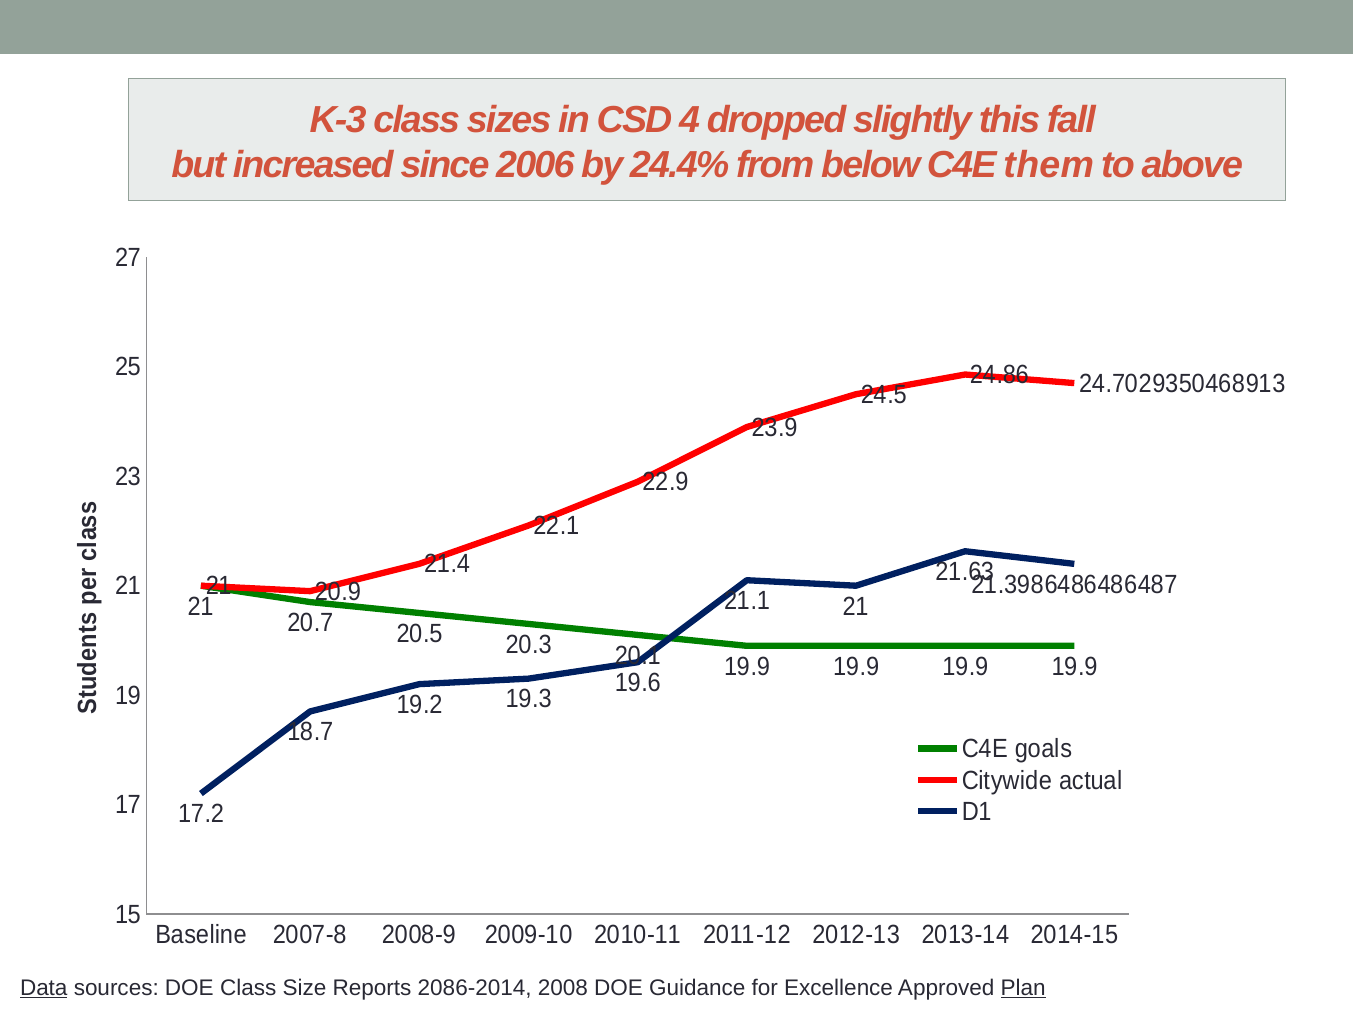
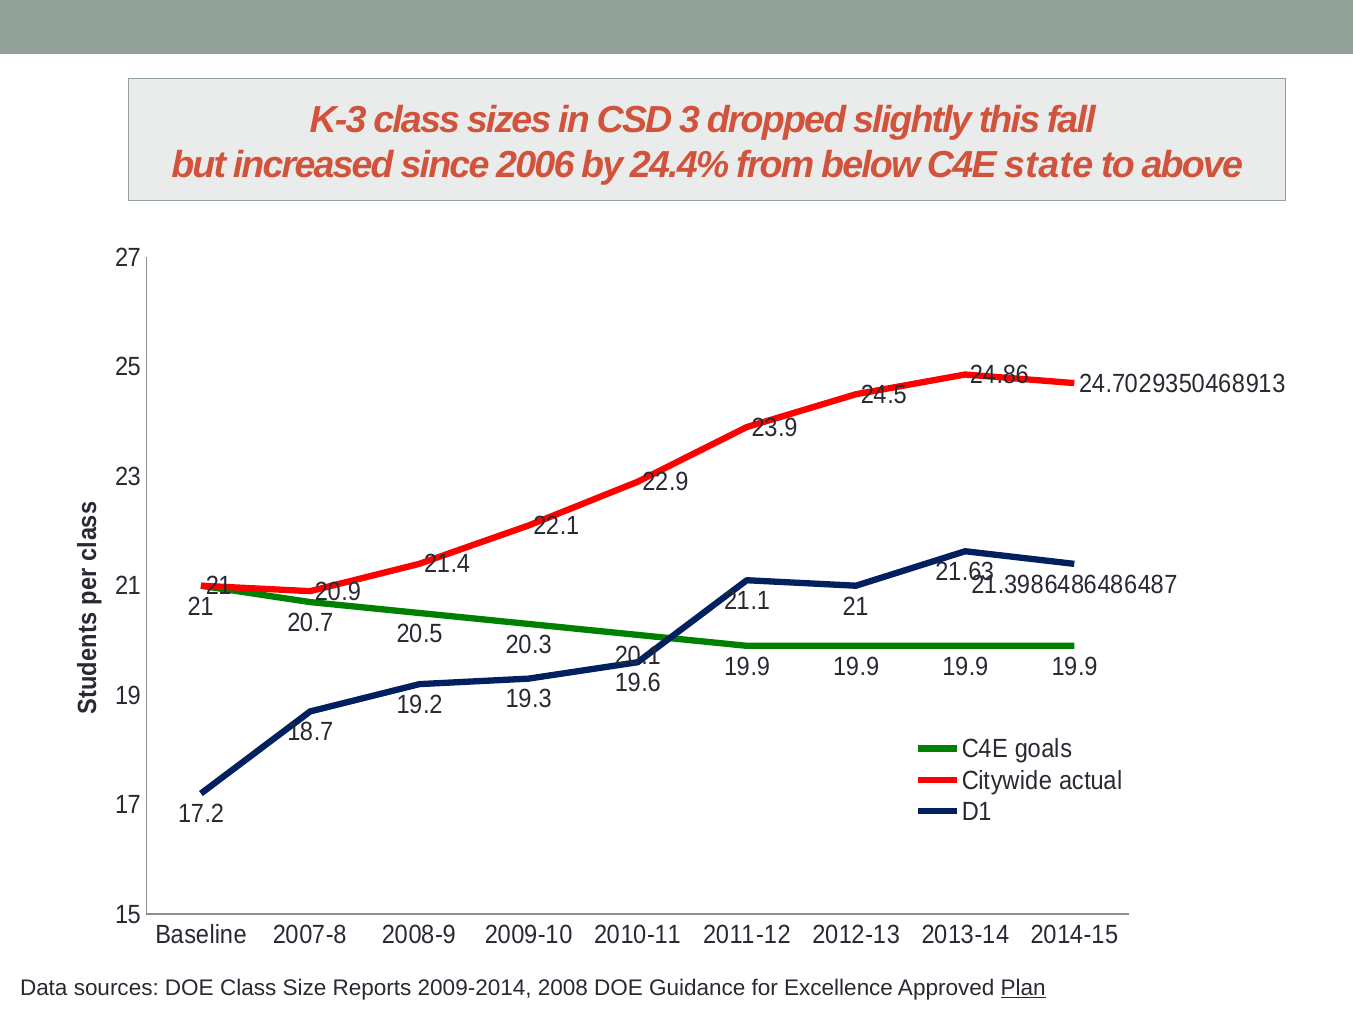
4: 4 -> 3
them: them -> state
Data underline: present -> none
2086-2014: 2086-2014 -> 2009-2014
